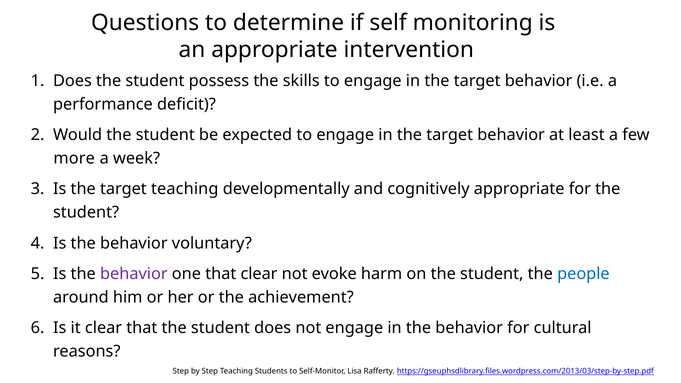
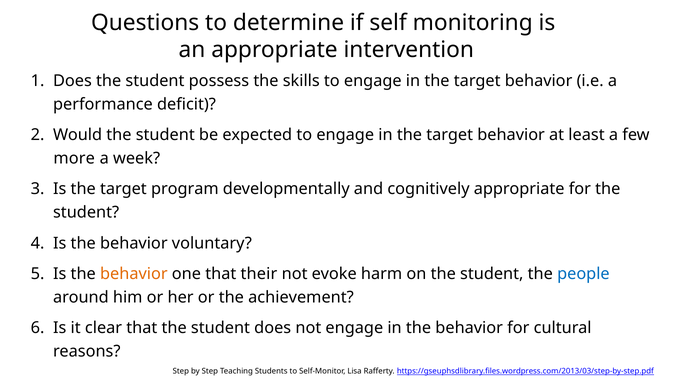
target teaching: teaching -> program
behavior at (134, 274) colour: purple -> orange
that clear: clear -> their
